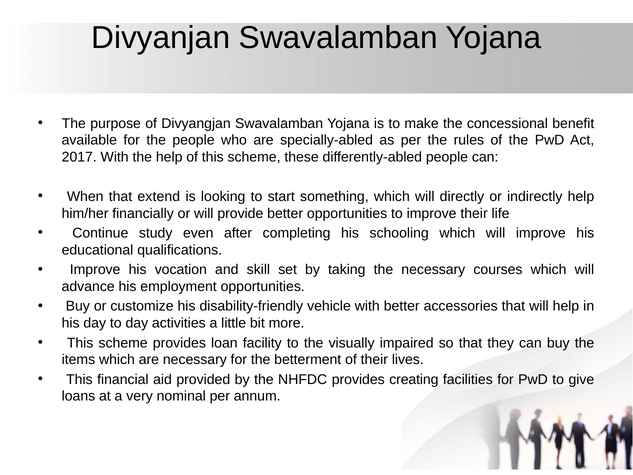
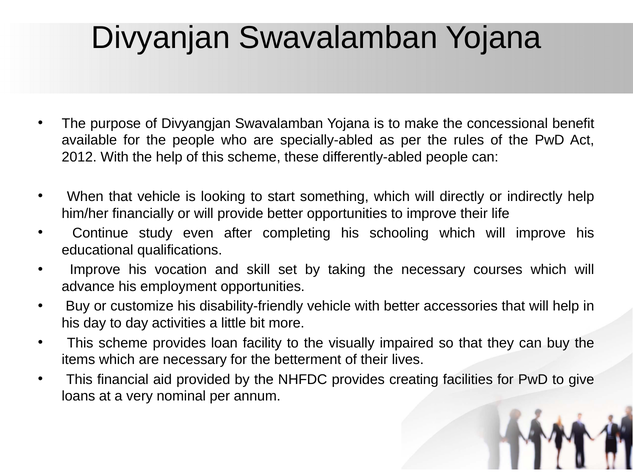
2017: 2017 -> 2012
that extend: extend -> vehicle
